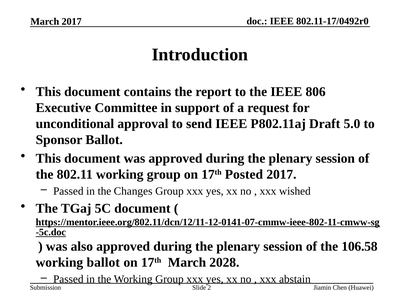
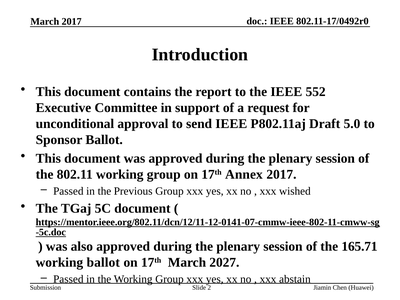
806: 806 -> 552
Posted: Posted -> Annex
Changes: Changes -> Previous
106.58: 106.58 -> 165.71
2028: 2028 -> 2027
